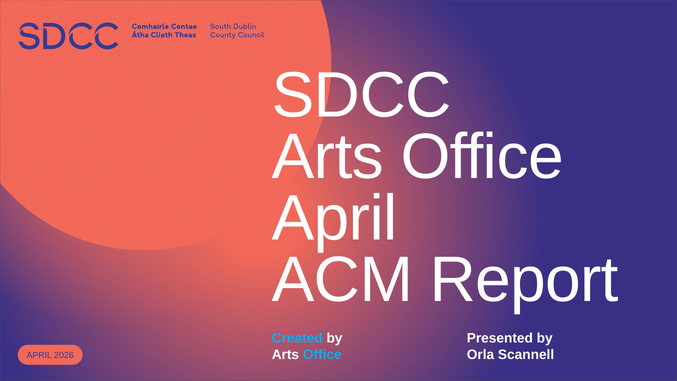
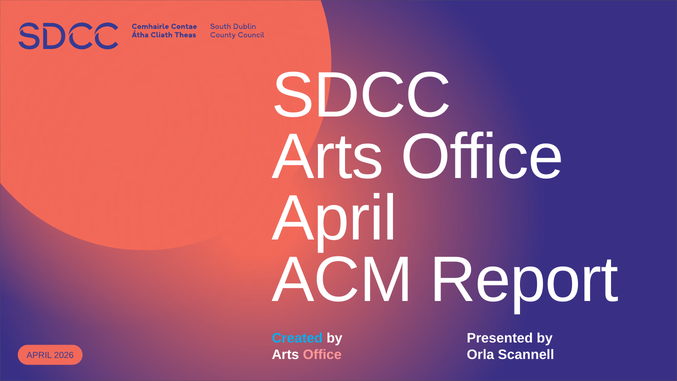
Office at (322, 355) colour: light blue -> pink
